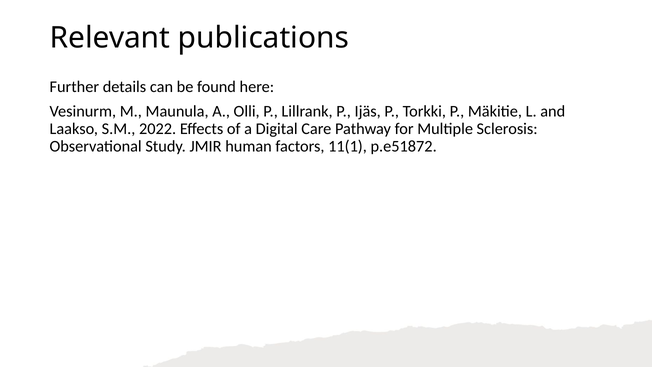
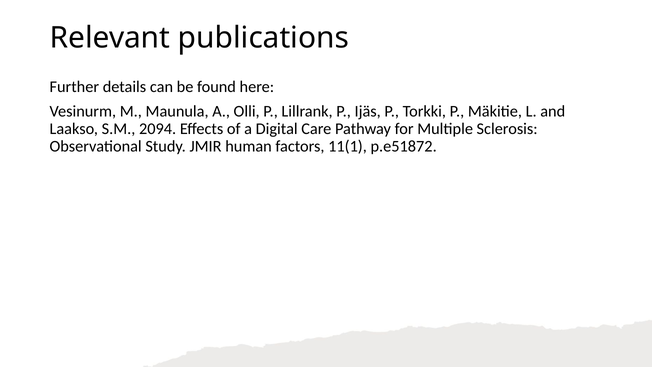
2022: 2022 -> 2094
